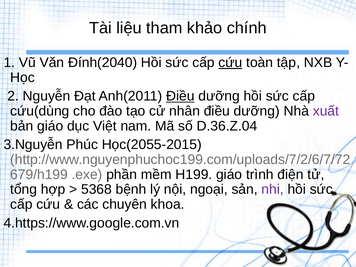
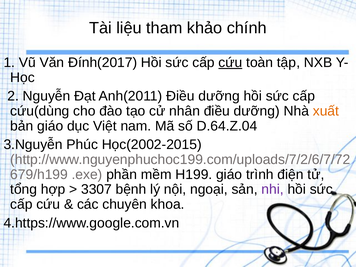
Đính(2040: Đính(2040 -> Đính(2017
Điều at (180, 96) underline: present -> none
xuất colour: purple -> orange
D.36.Z.04: D.36.Z.04 -> D.64.Z.04
Học(2055-2015: Học(2055-2015 -> Học(2002-2015
5368: 5368 -> 3307
